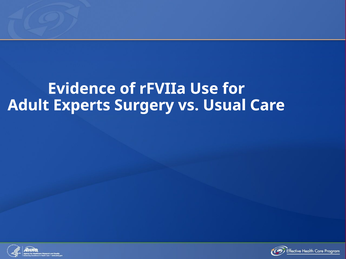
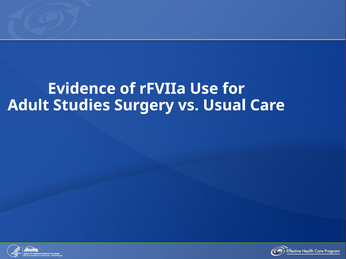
Experts: Experts -> Studies
